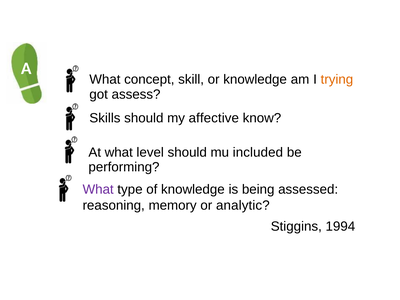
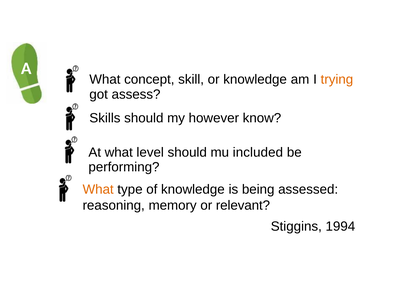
affective: affective -> however
What at (98, 189) colour: purple -> orange
analytic: analytic -> relevant
